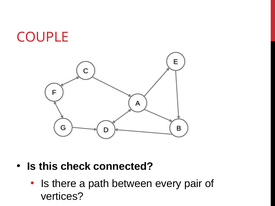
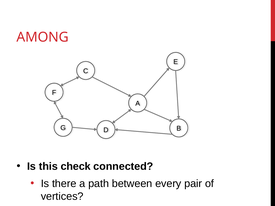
COUPLE: COUPLE -> AMONG
